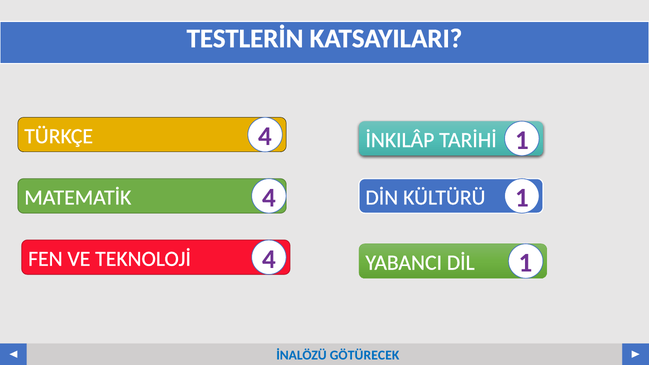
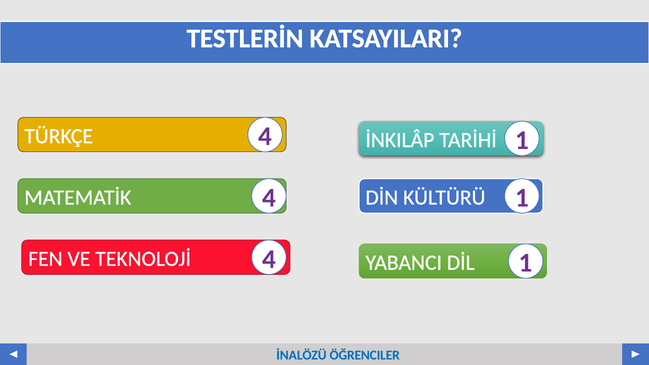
GÖTÜRECEK: GÖTÜRECEK -> ÖĞRENCILER
